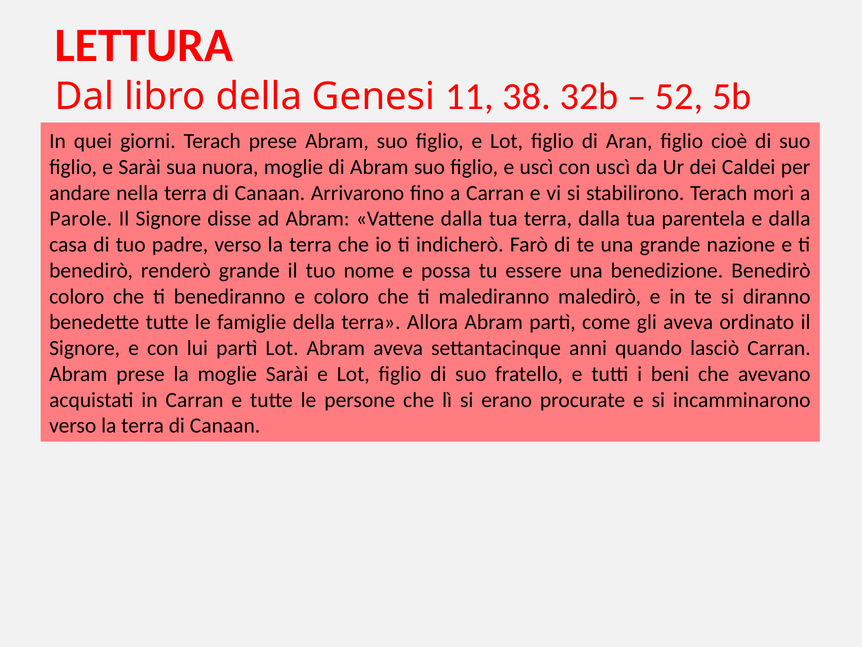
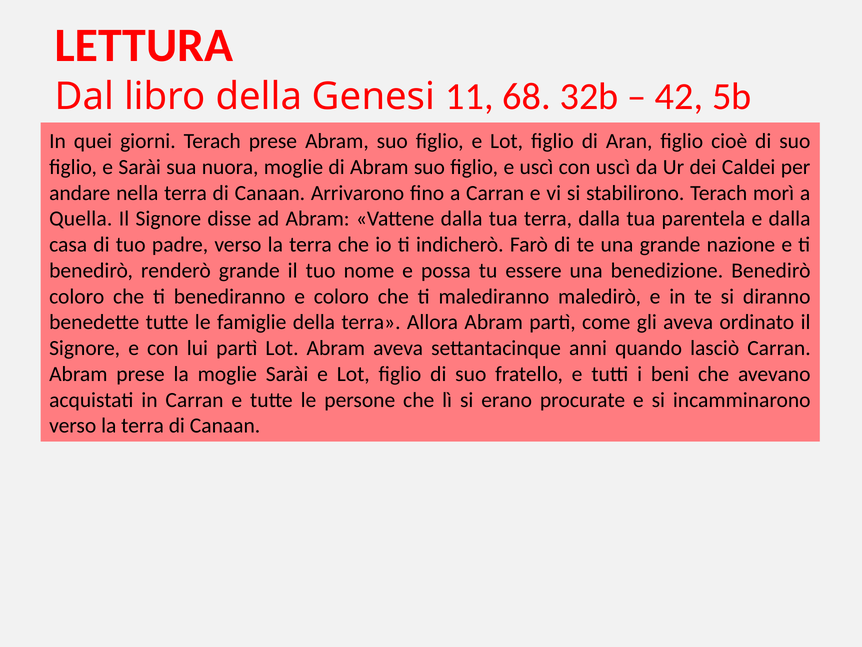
38: 38 -> 68
52: 52 -> 42
Parole: Parole -> Quella
